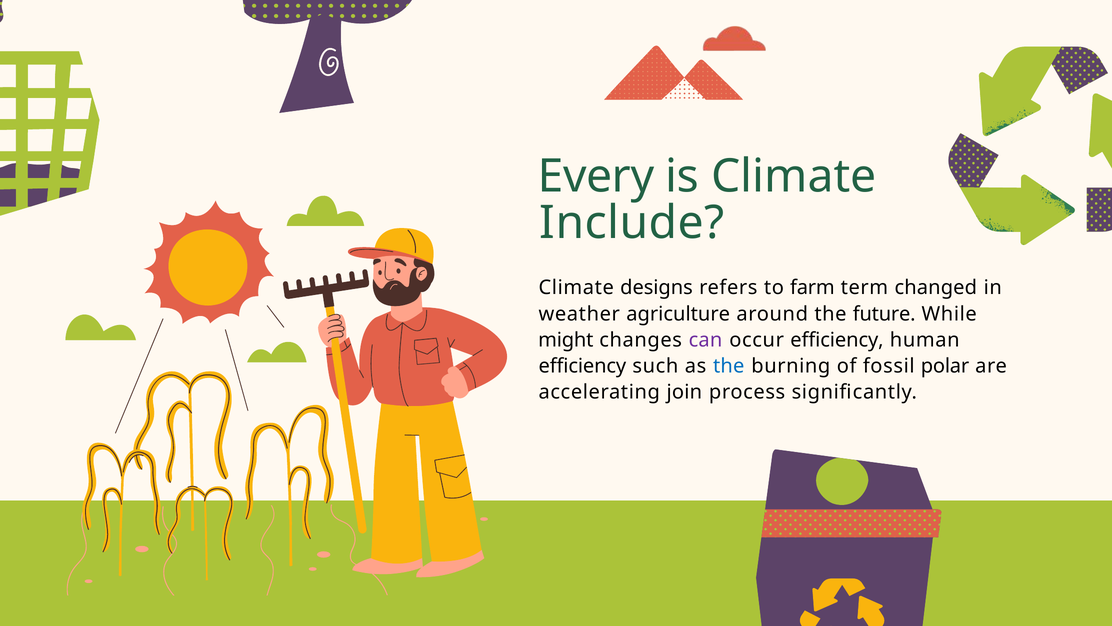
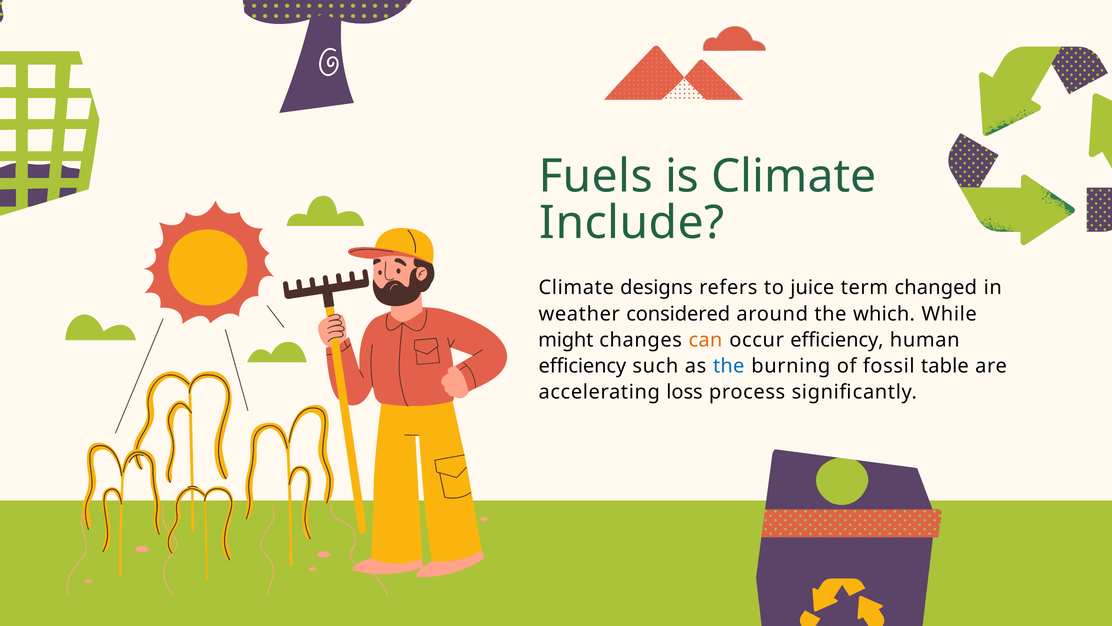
Every: Every -> Fuels
farm: farm -> juice
agriculture: agriculture -> considered
future: future -> which
can colour: purple -> orange
polar: polar -> table
join: join -> loss
